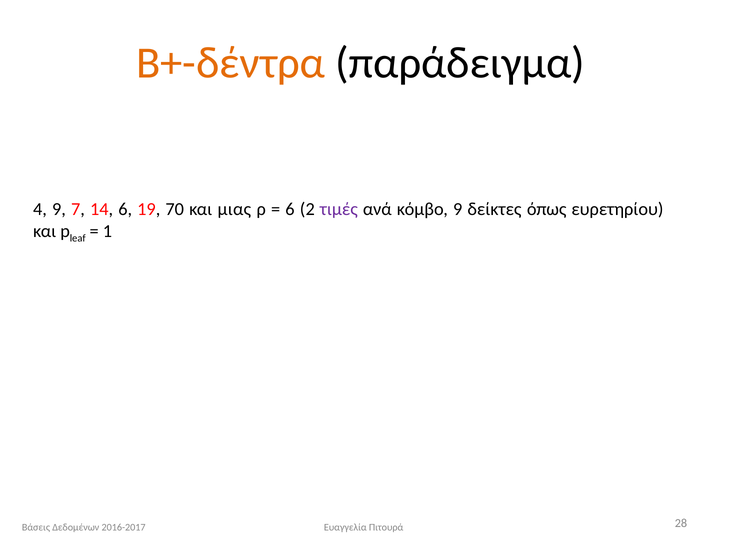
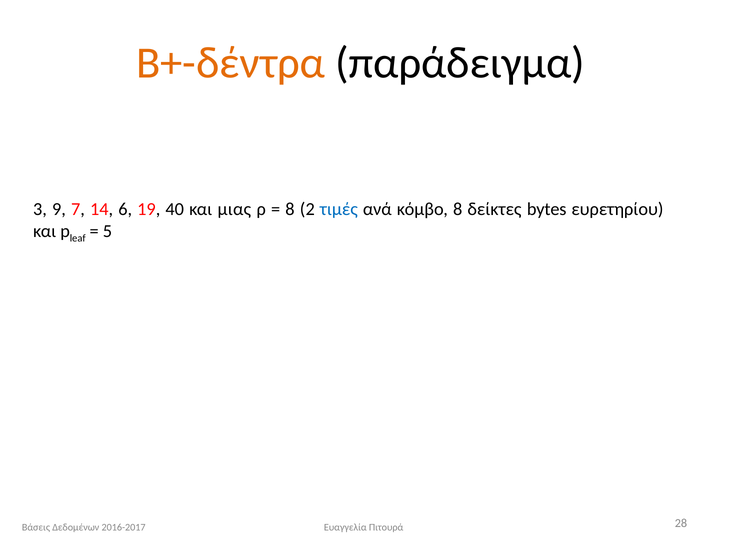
4: 4 -> 3
70: 70 -> 40
6 at (290, 209): 6 -> 8
τιμές colour: purple -> blue
κόμβο 9: 9 -> 8
όπως: όπως -> bytes
1: 1 -> 5
